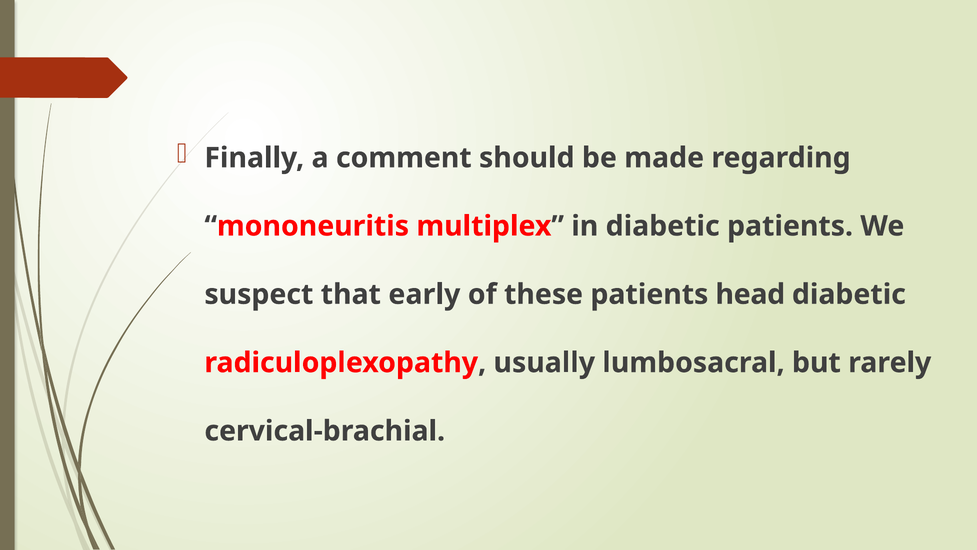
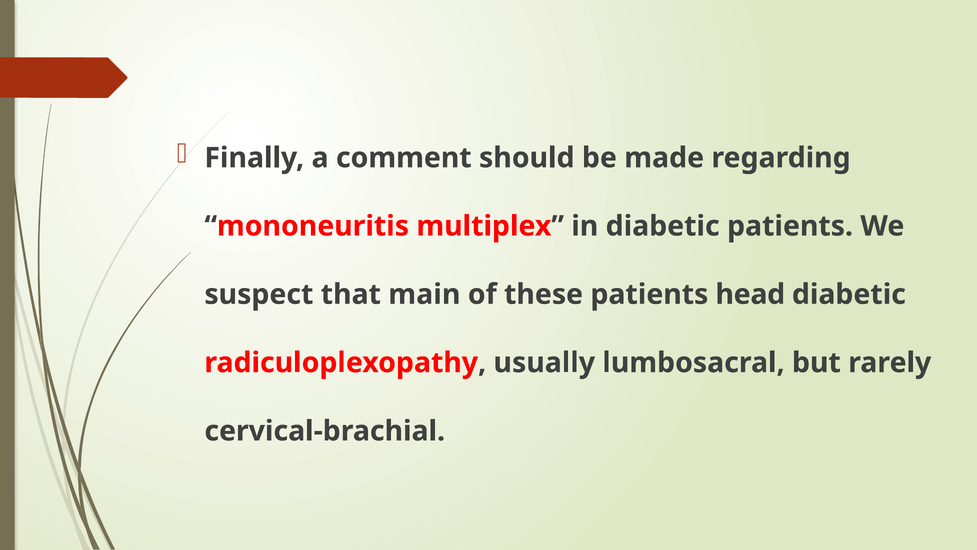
early: early -> main
